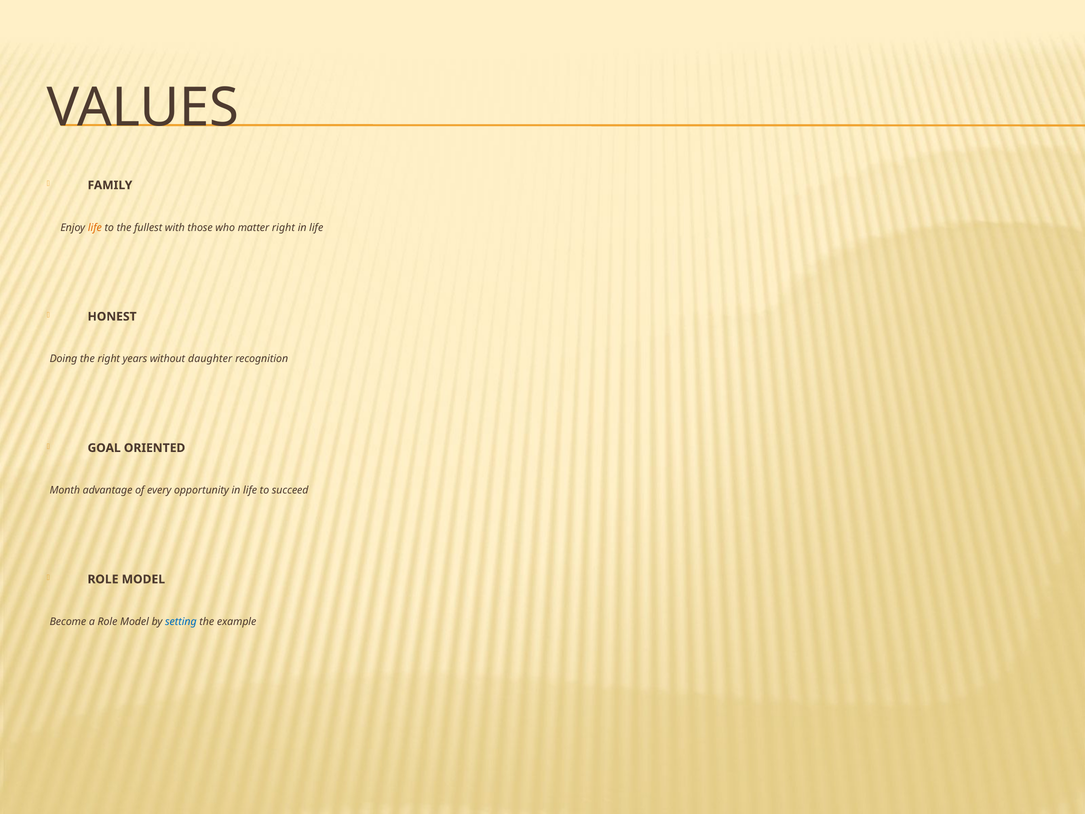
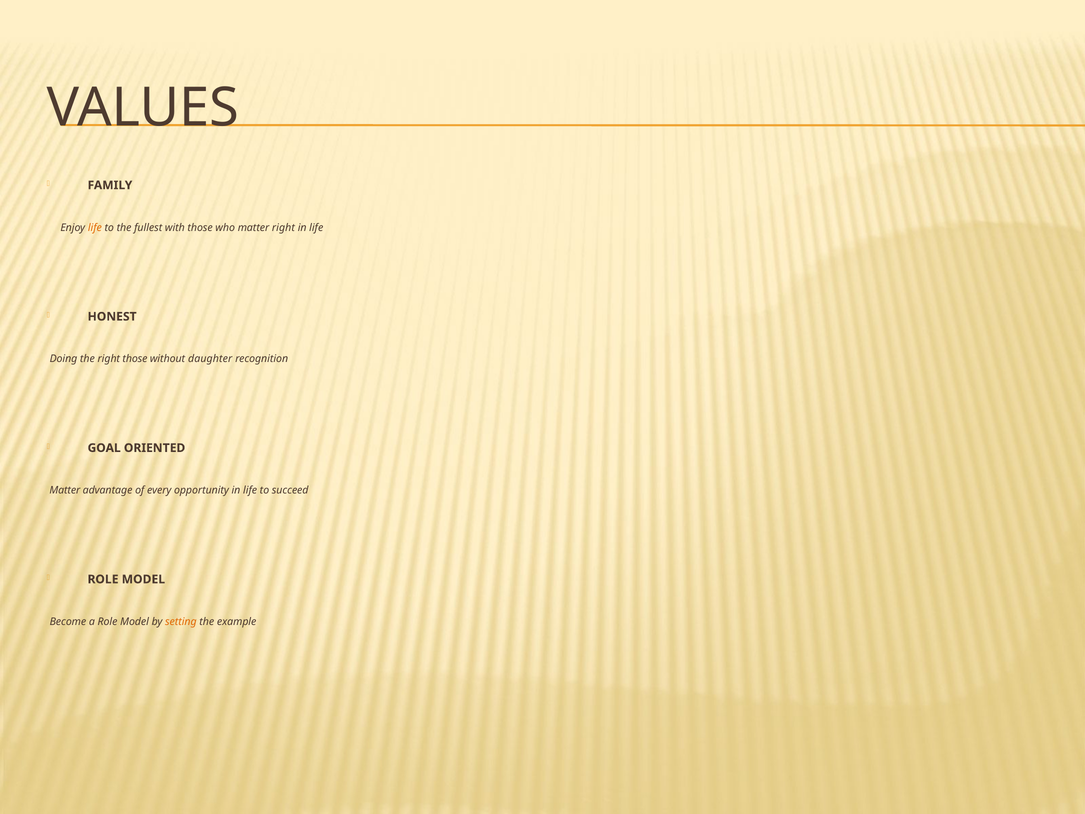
right years: years -> those
Month at (65, 490): Month -> Matter
setting colour: blue -> orange
